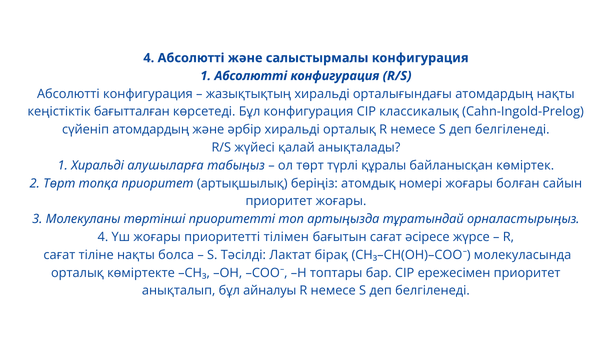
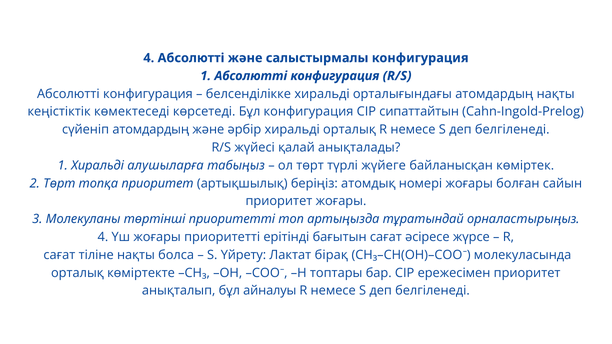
жазықтықтың: жазықтықтың -> белсенділікке
бағытталған: бағытталған -> көмектеседі
классикалық: классикалық -> сипаттайтын
құралы: құралы -> жүйеге
тілімен: тілімен -> ерітінді
Тәсілді: Тәсілді -> Үйрету
